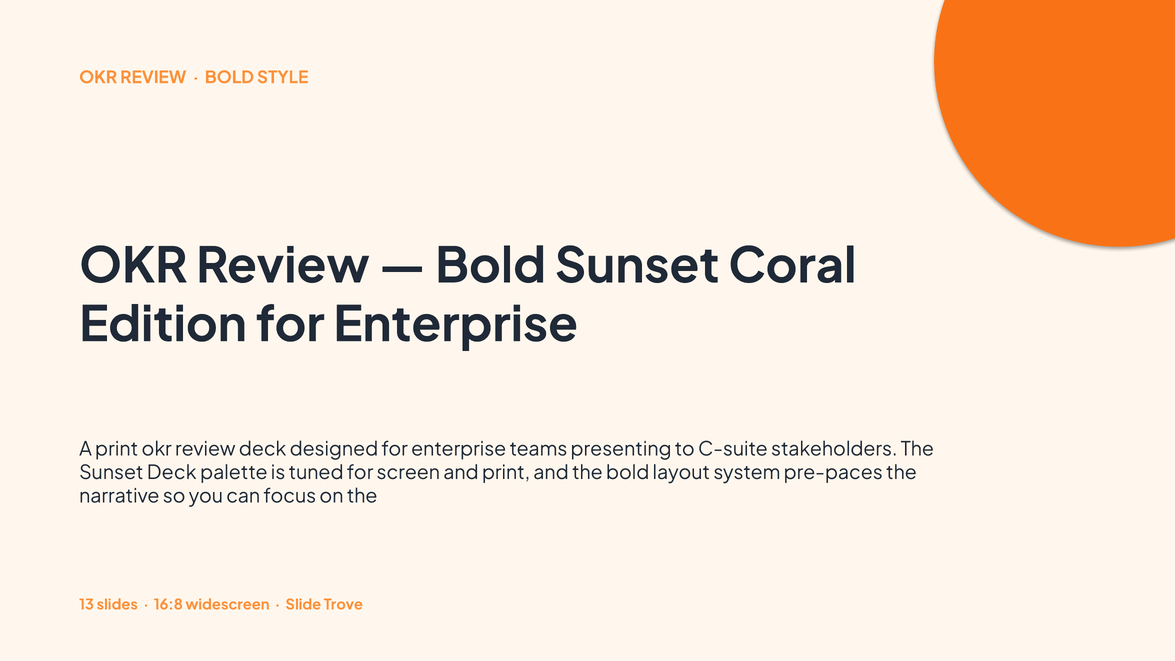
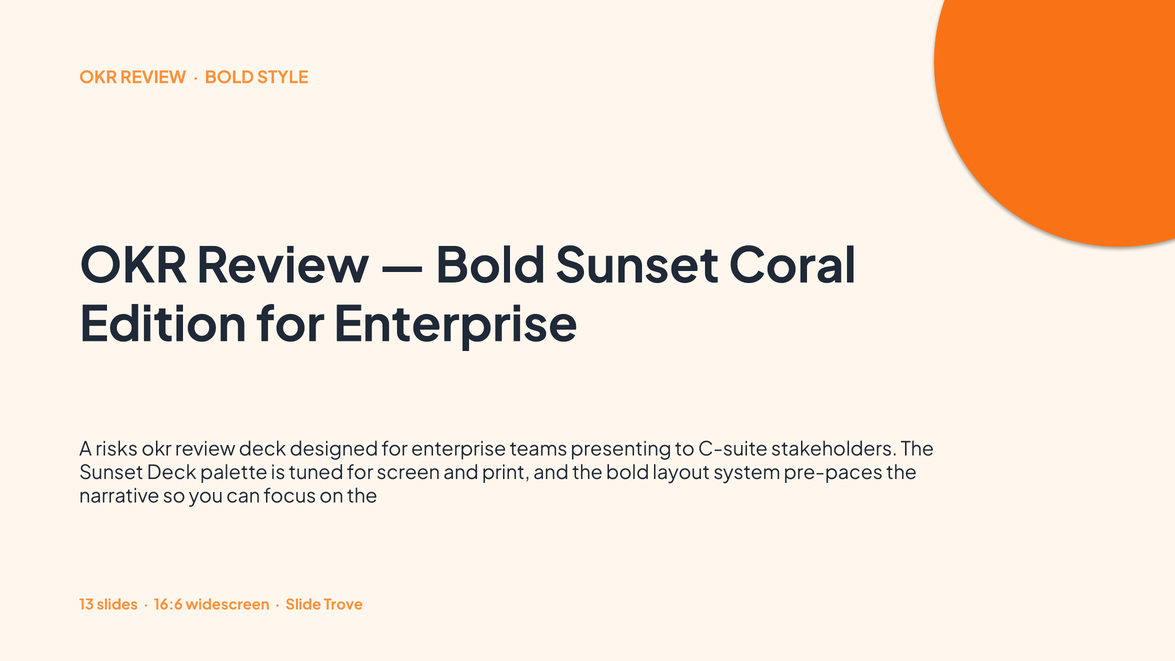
A print: print -> risks
16:8: 16:8 -> 16:6
